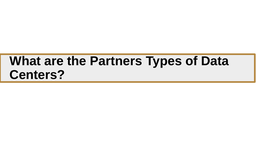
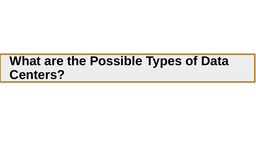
Partners: Partners -> Possible
